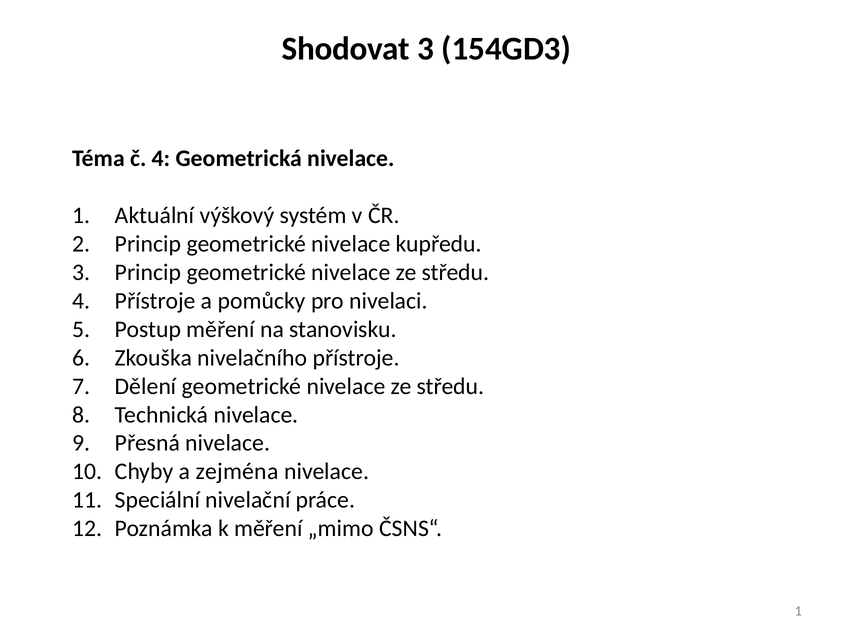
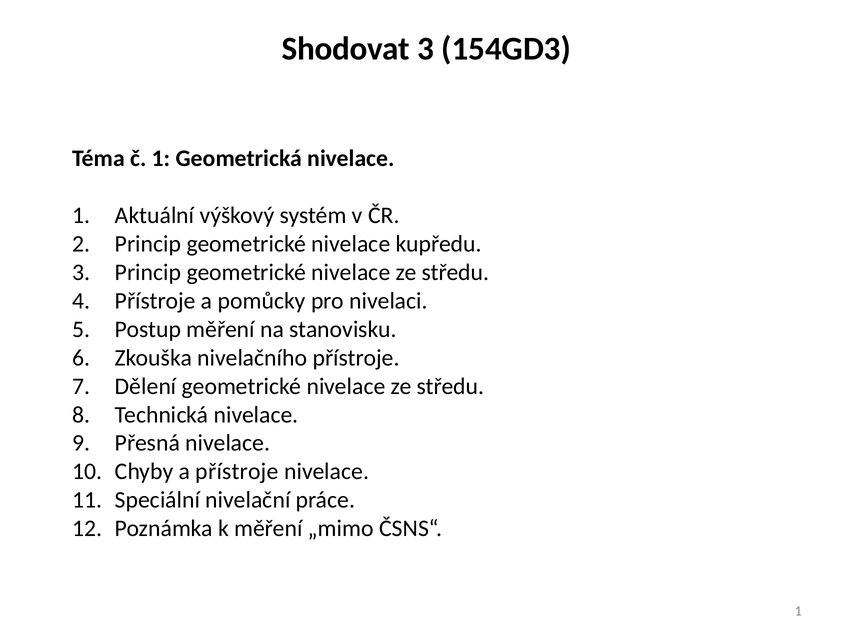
č 4: 4 -> 1
a zejména: zejména -> přístroje
